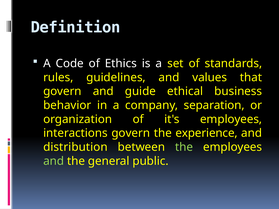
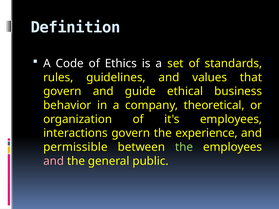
separation: separation -> theoretical
distribution: distribution -> permissible
and at (54, 161) colour: light green -> pink
